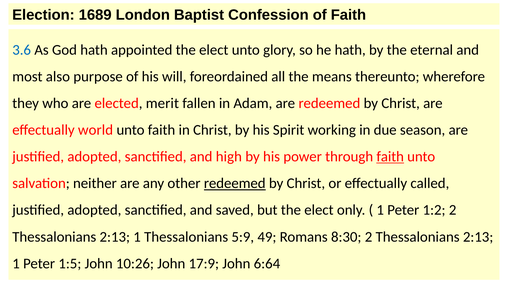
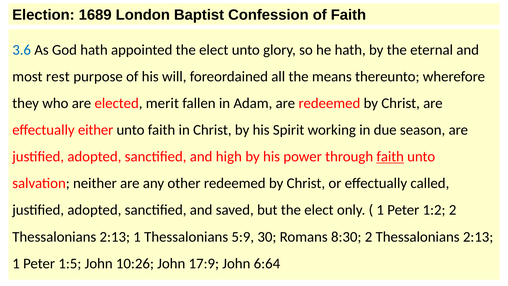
also: also -> rest
world: world -> either
redeemed at (235, 183) underline: present -> none
49: 49 -> 30
